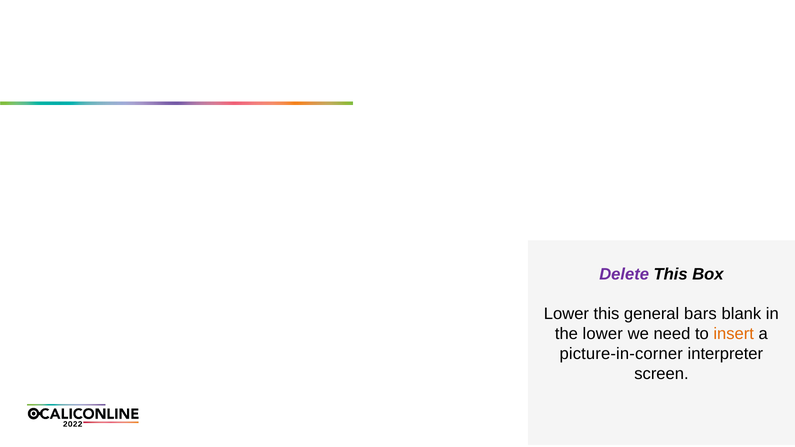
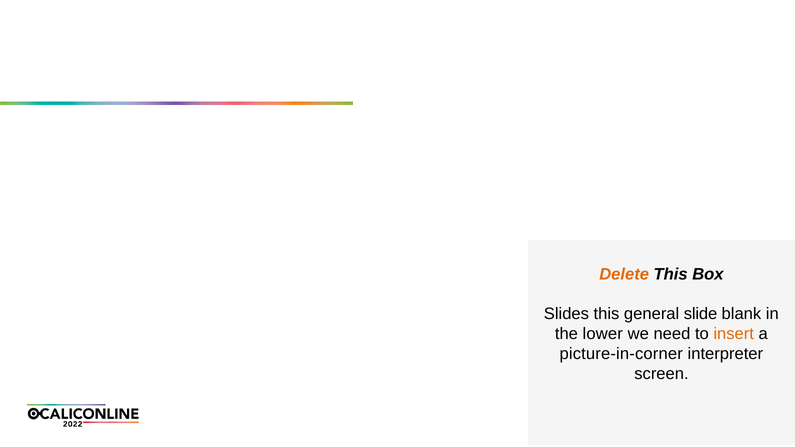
Delete colour: purple -> orange
Lower at (566, 314): Lower -> Slides
bars: bars -> slide
